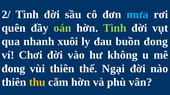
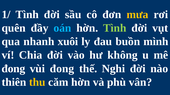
2/: 2/ -> 1/
mưa colour: light blue -> yellow
oán colour: light green -> light blue
buồn đong: đong -> mình
Chơi: Chơi -> Chia
vùi thiên: thiên -> đong
Ngại: Ngại -> Nghi
